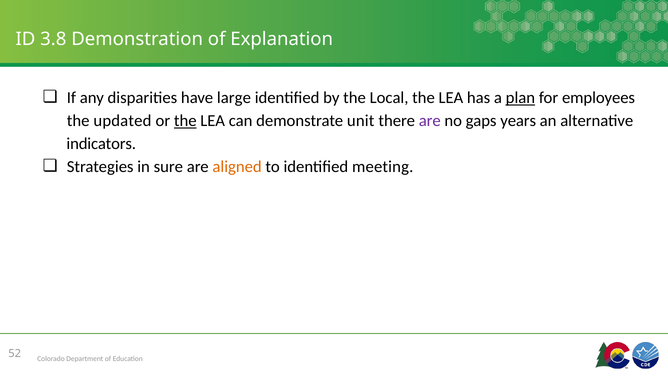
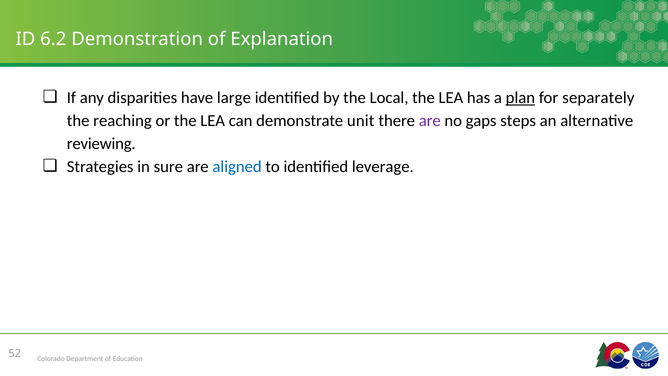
3.8: 3.8 -> 6.2
employees: employees -> separately
updated: updated -> reaching
the at (185, 121) underline: present -> none
years: years -> steps
indicators: indicators -> reviewing
aligned colour: orange -> blue
meeting: meeting -> leverage
